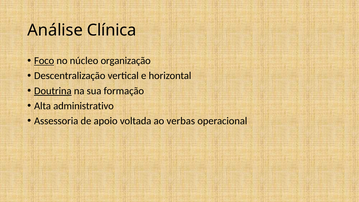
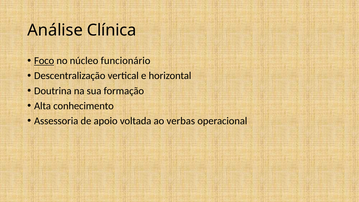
organização: organização -> funcionário
Doutrina underline: present -> none
administrativo: administrativo -> conhecimento
